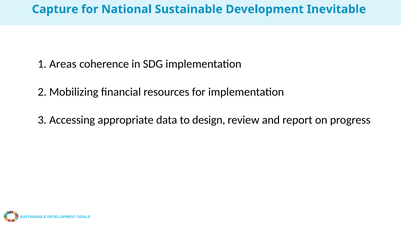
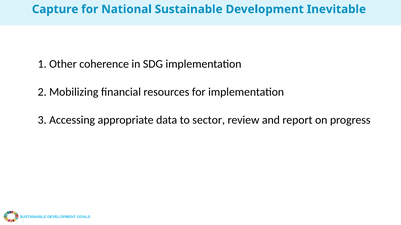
Areas: Areas -> Other
design: design -> sector
